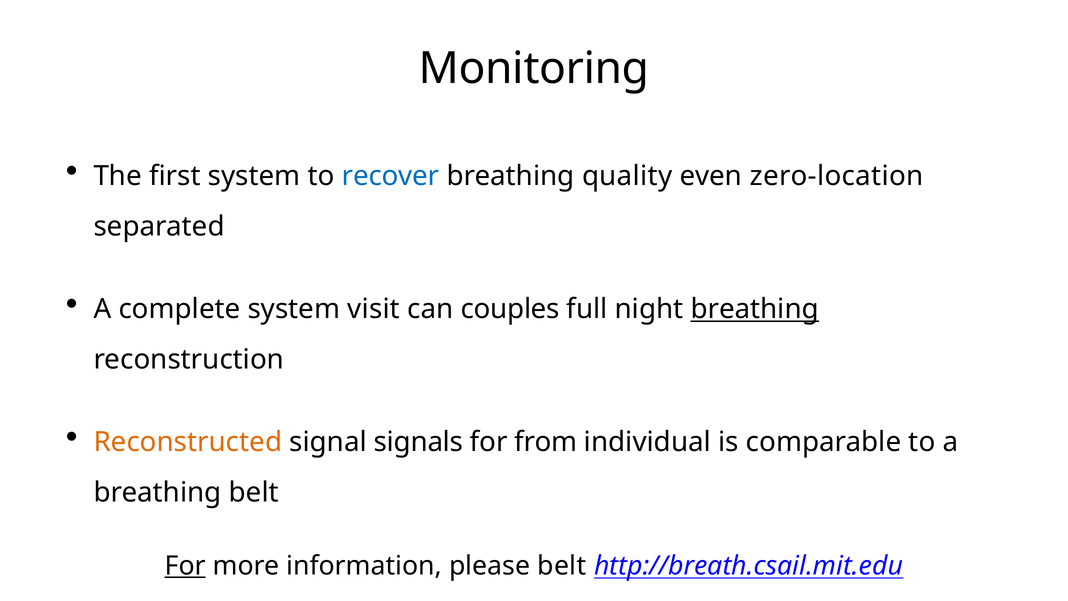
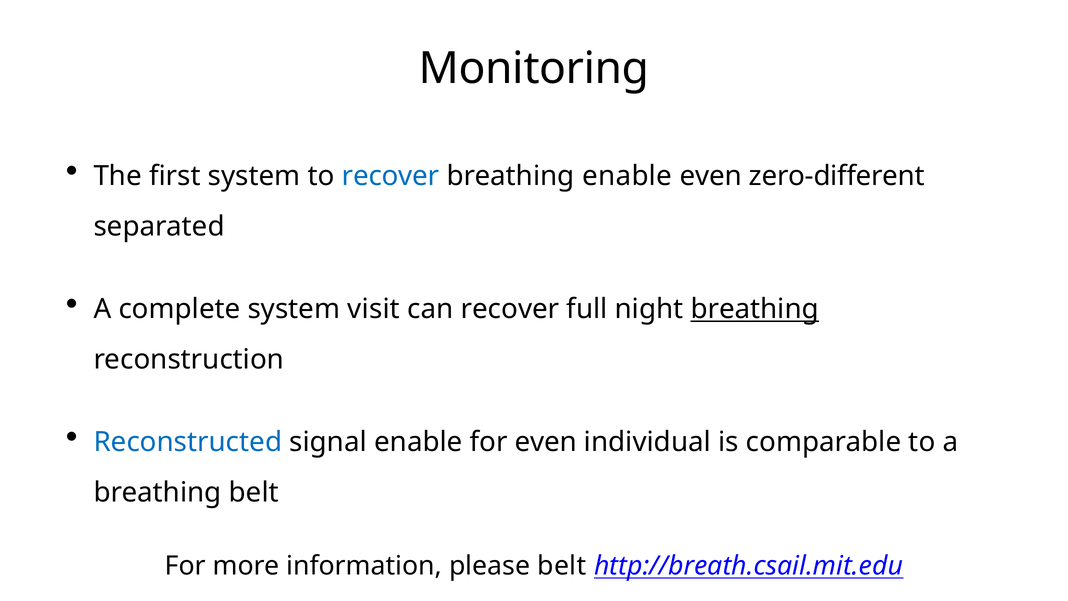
breathing quality: quality -> enable
zero-location: zero-location -> zero-different
can couples: couples -> recover
Reconstructed colour: orange -> blue
signal signals: signals -> enable
for from: from -> even
For at (185, 566) underline: present -> none
